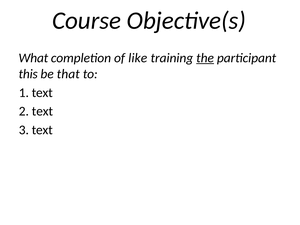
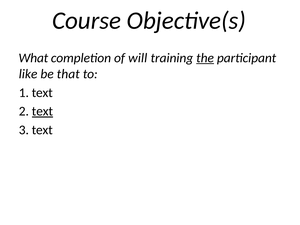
like: like -> will
this: this -> like
text at (42, 111) underline: none -> present
